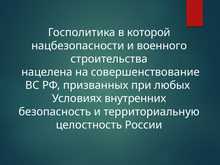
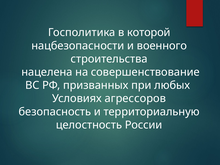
внутренних: внутренних -> агрессоров
